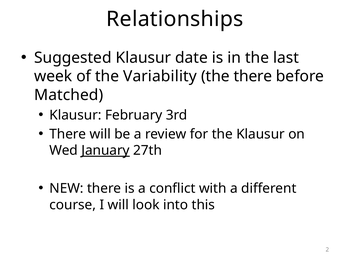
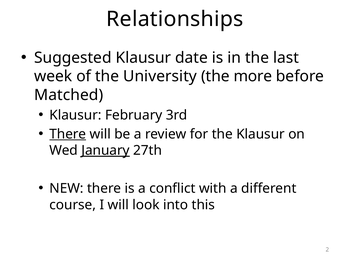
Variability: Variability -> University
the there: there -> more
There at (68, 134) underline: none -> present
